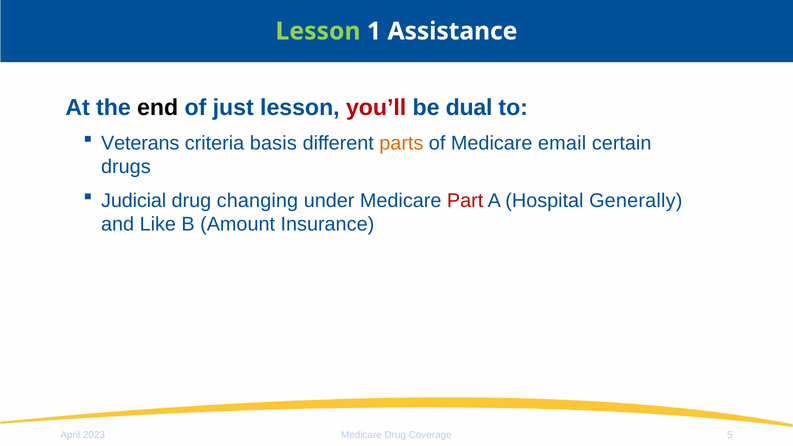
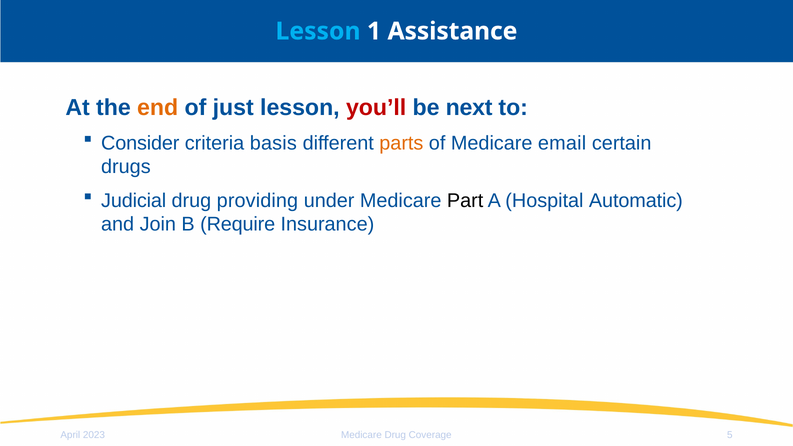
Lesson at (318, 31) colour: light green -> light blue
end colour: black -> orange
dual: dual -> next
Veterans: Veterans -> Consider
changing: changing -> providing
Part colour: red -> black
Generally: Generally -> Automatic
Like: Like -> Join
Amount: Amount -> Require
